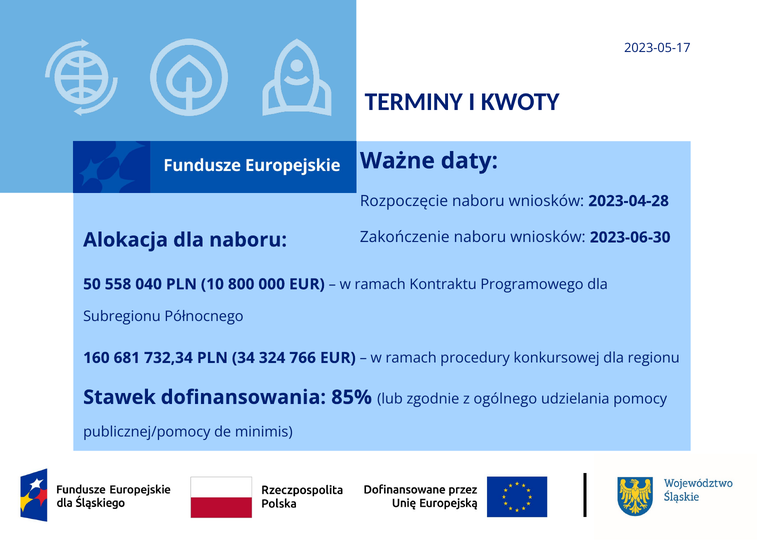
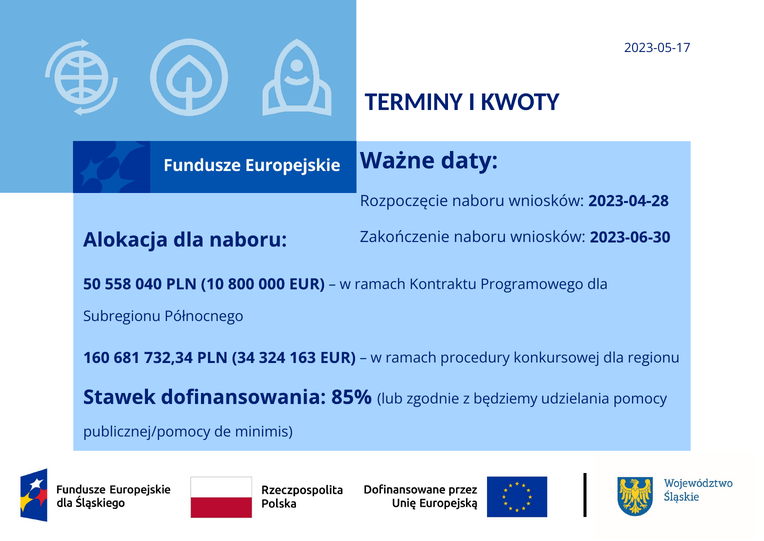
766: 766 -> 163
ogólnego: ogólnego -> będziemy
